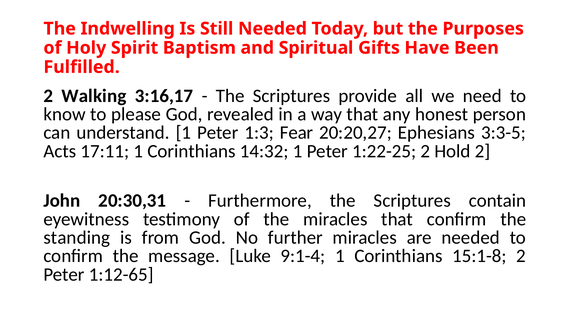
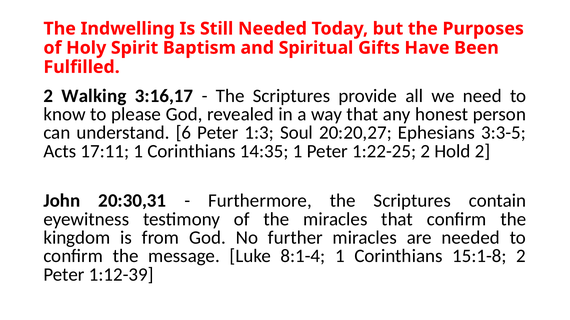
understand 1: 1 -> 6
Fear: Fear -> Soul
14:32: 14:32 -> 14:35
standing: standing -> kingdom
9:1-4: 9:1-4 -> 8:1-4
1:12-65: 1:12-65 -> 1:12-39
